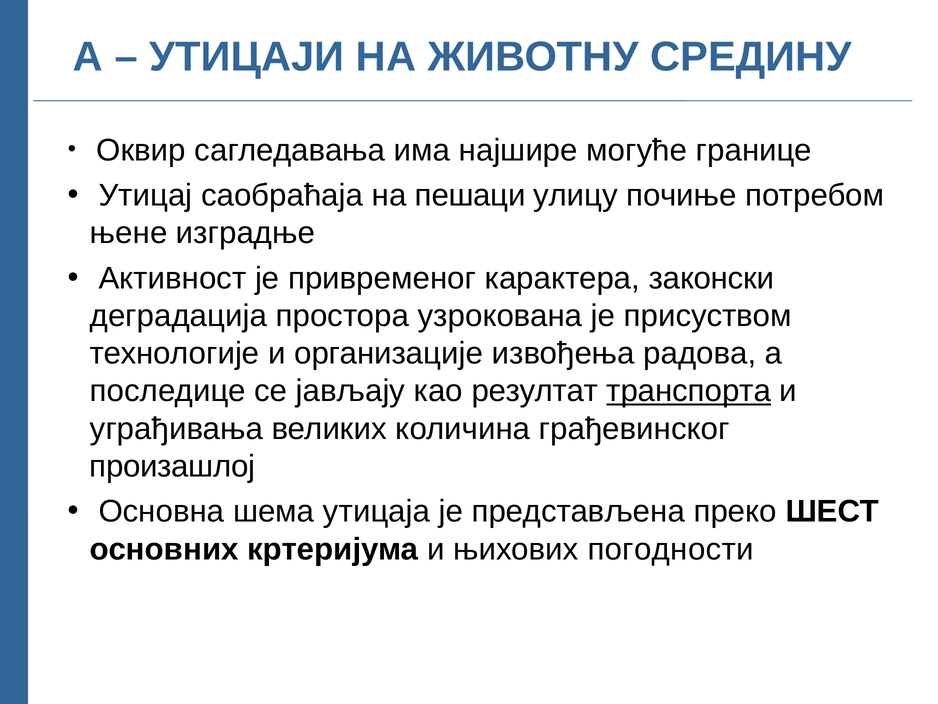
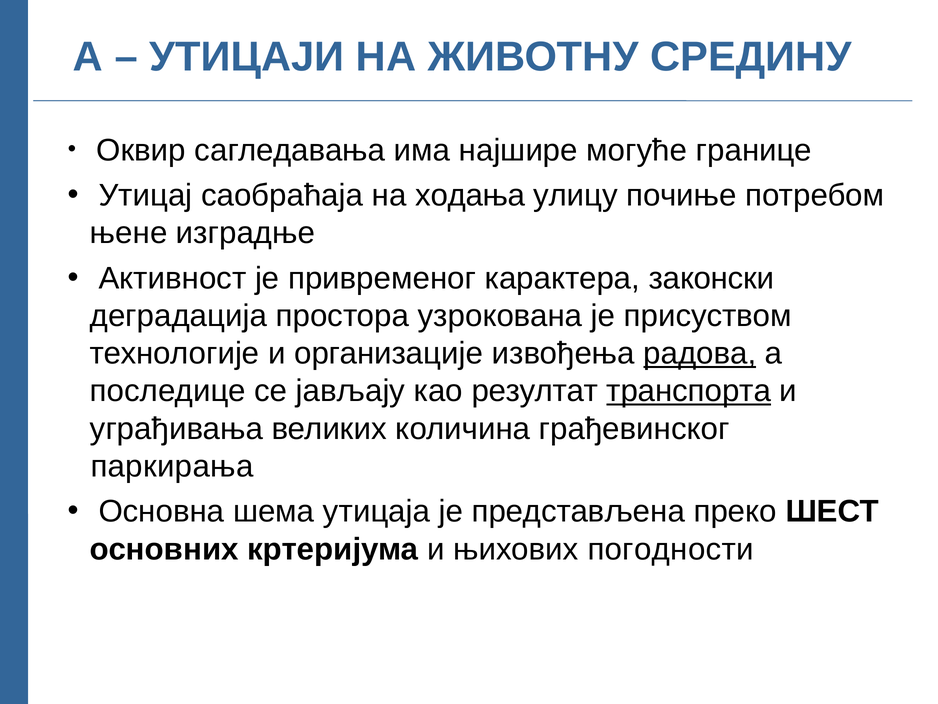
пешаци: пешаци -> ходања
радова underline: none -> present
произашлој: произашлој -> паркирања
